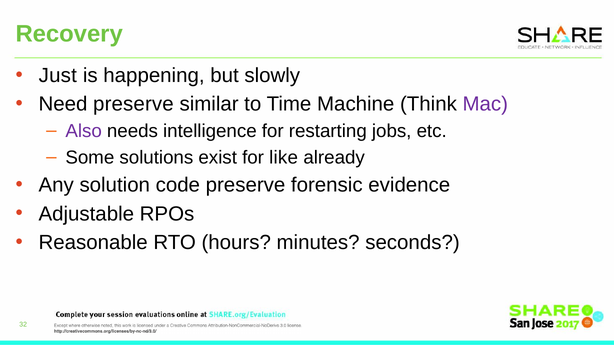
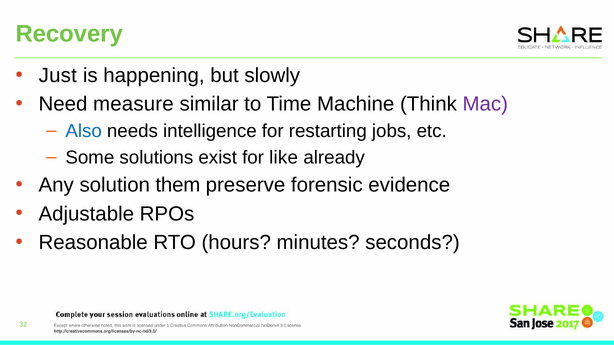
Need preserve: preserve -> measure
Also colour: purple -> blue
code: code -> them
